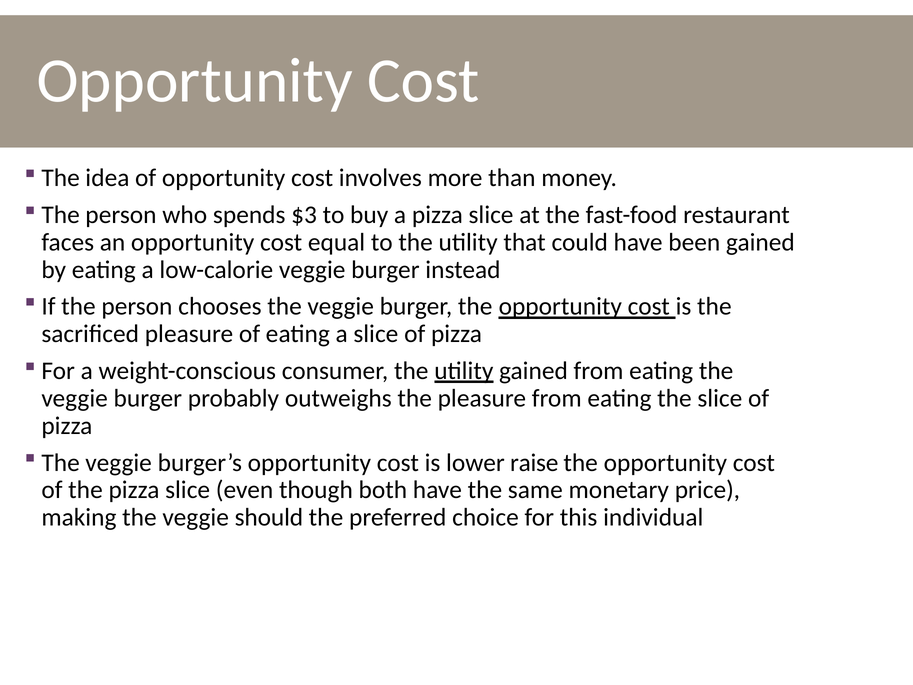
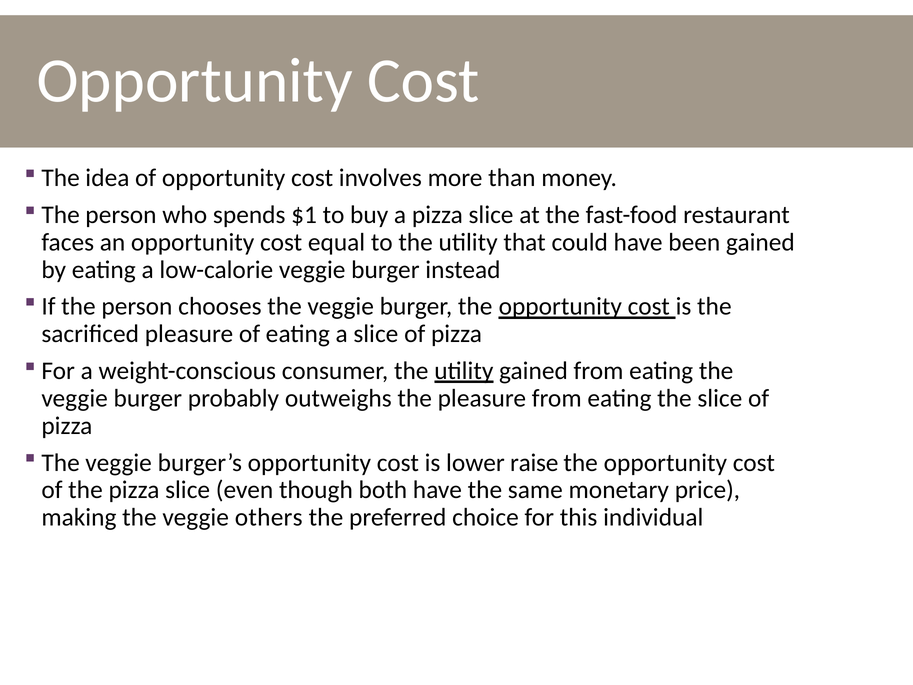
$3: $3 -> $1
should: should -> others
